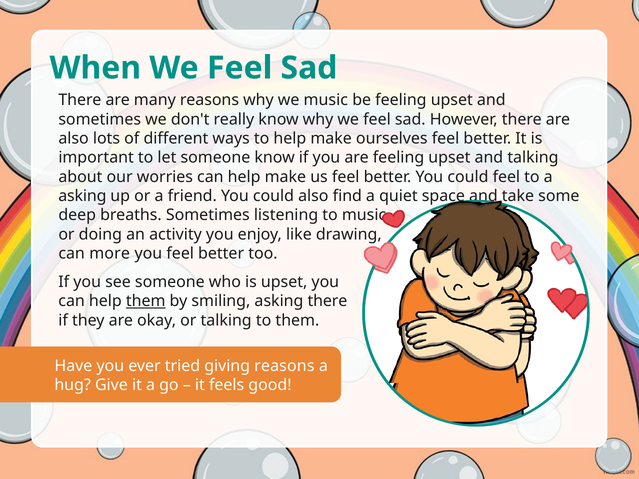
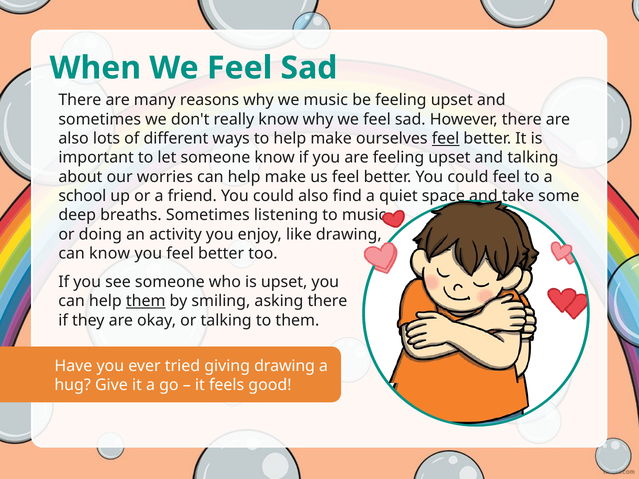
feel at (446, 139) underline: none -> present
asking at (82, 196): asking -> school
can more: more -> know
giving reasons: reasons -> drawing
